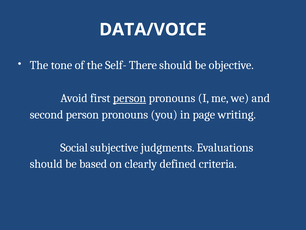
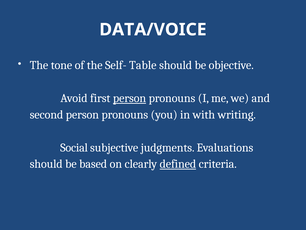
There: There -> Table
page: page -> with
defined underline: none -> present
